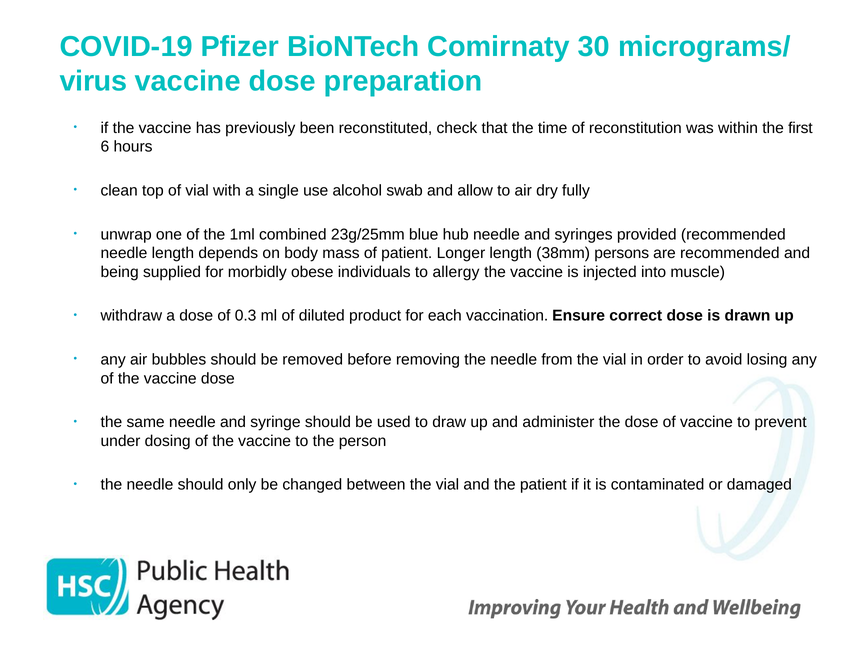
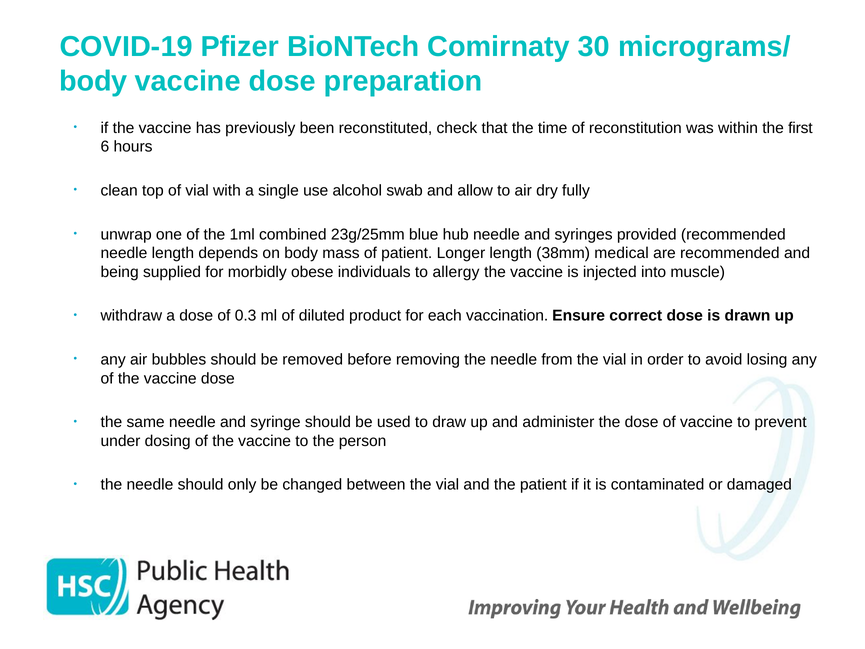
virus at (93, 81): virus -> body
persons: persons -> medical
